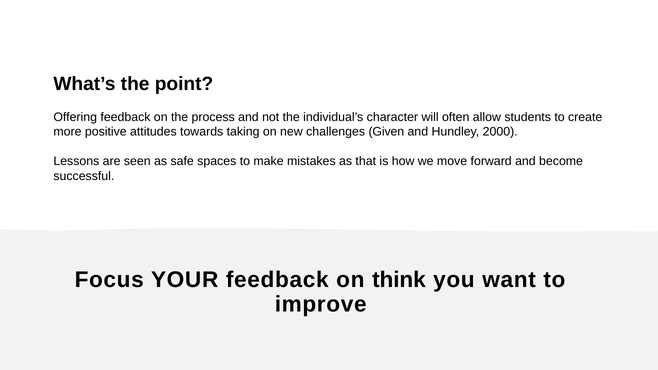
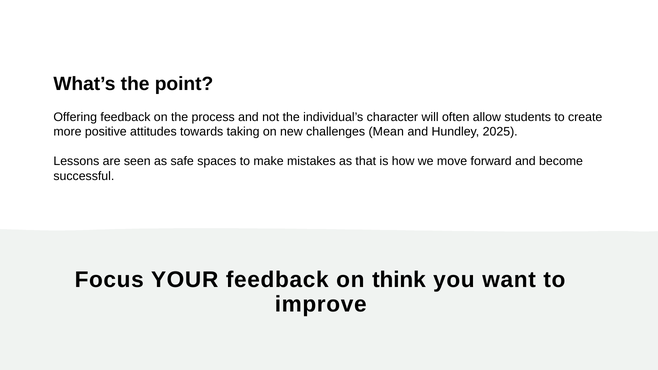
Given: Given -> Mean
2000: 2000 -> 2025
